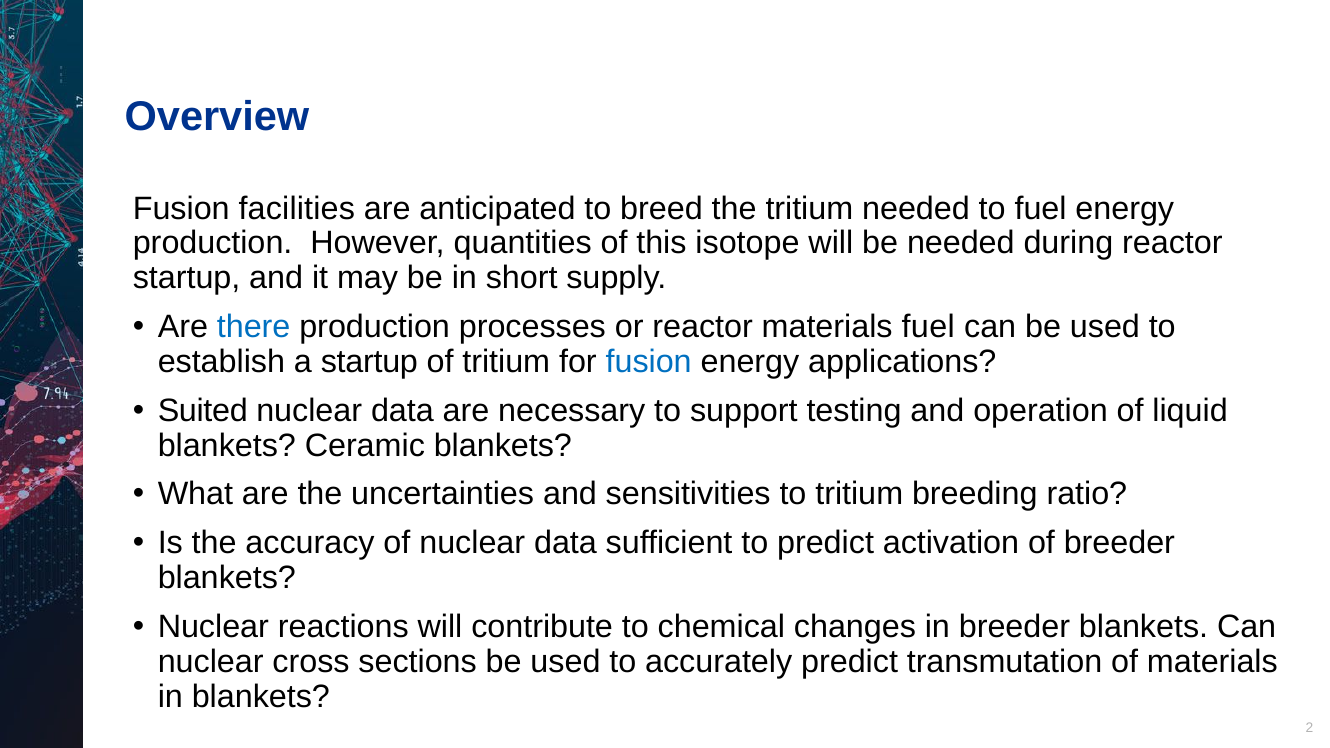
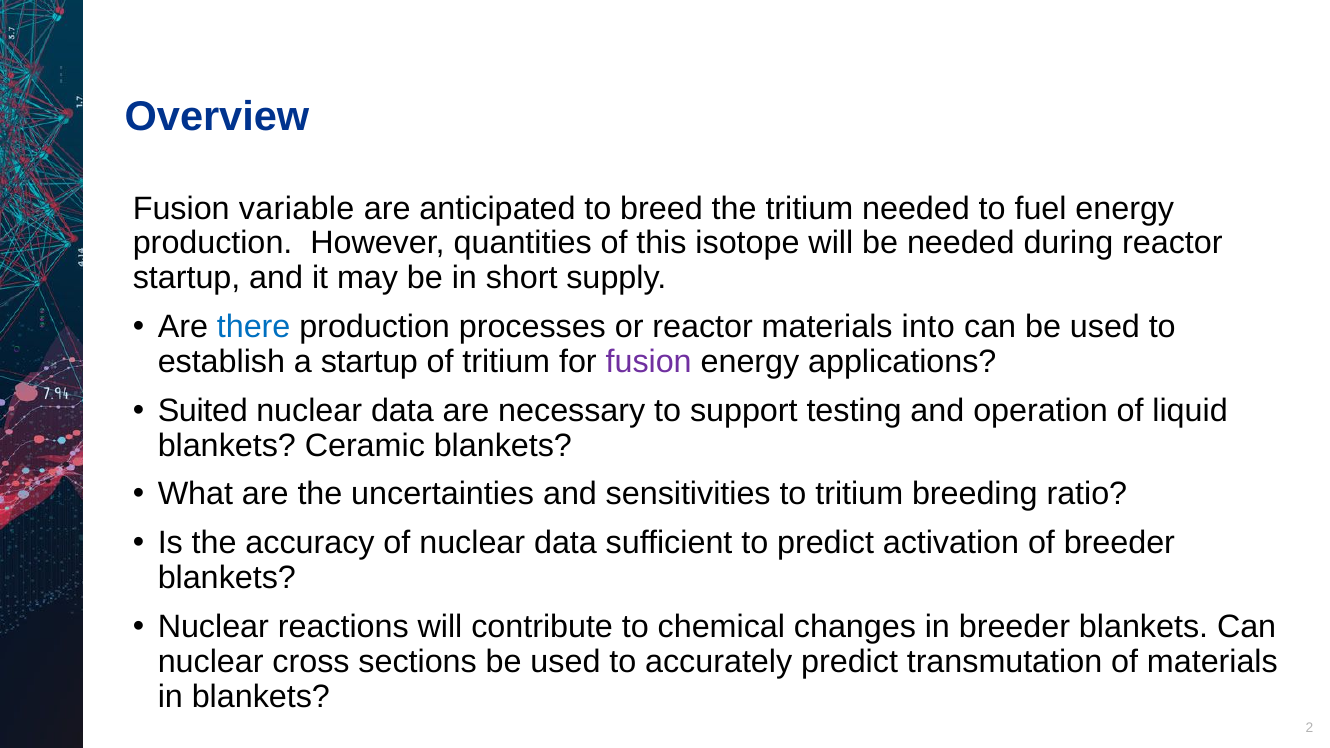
facilities: facilities -> variable
materials fuel: fuel -> into
fusion at (649, 362) colour: blue -> purple
